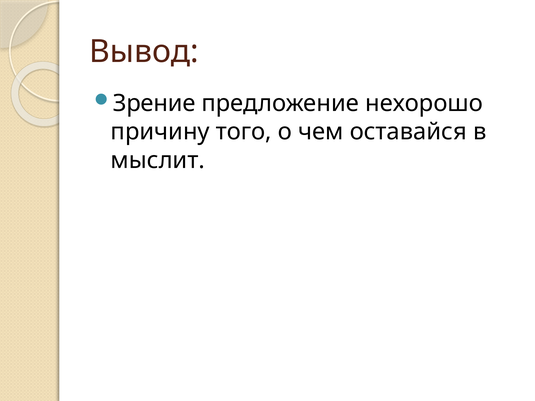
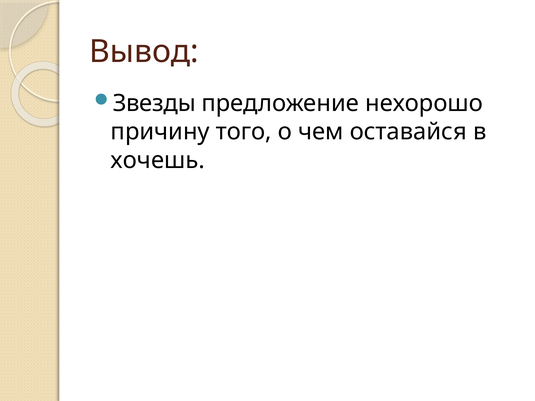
Зрение: Зрение -> Звезды
мыслит: мыслит -> хочешь
